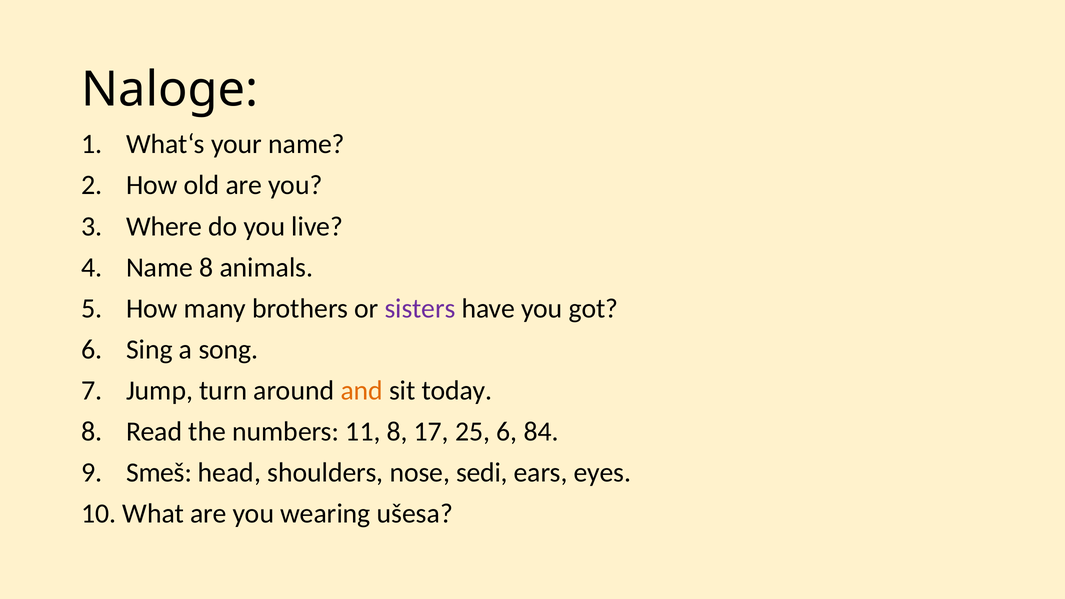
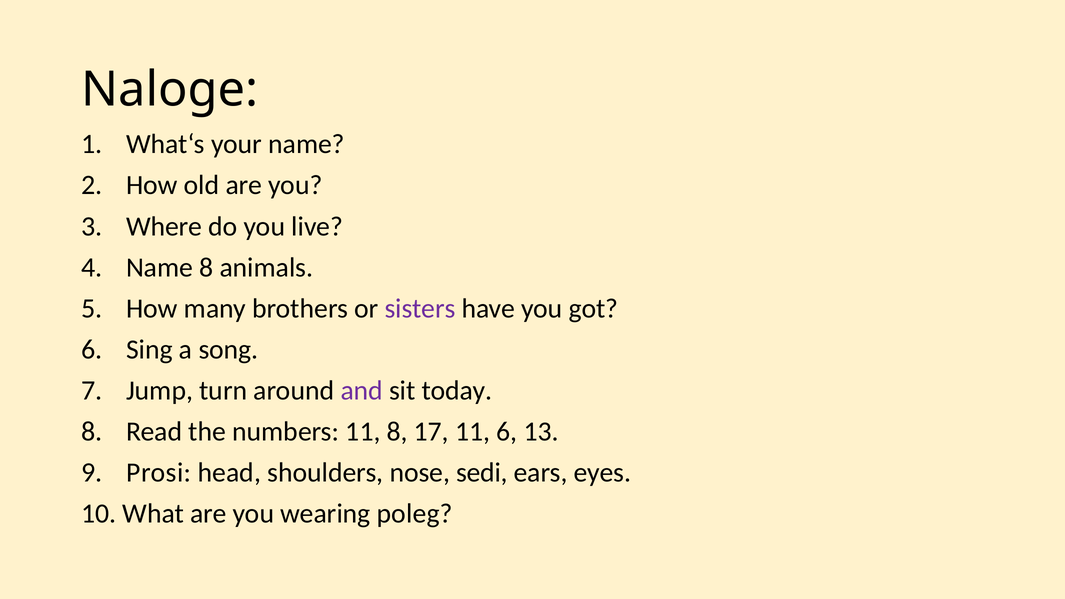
and colour: orange -> purple
17 25: 25 -> 11
84: 84 -> 13
Smeš: Smeš -> Prosi
ušesa: ušesa -> poleg
